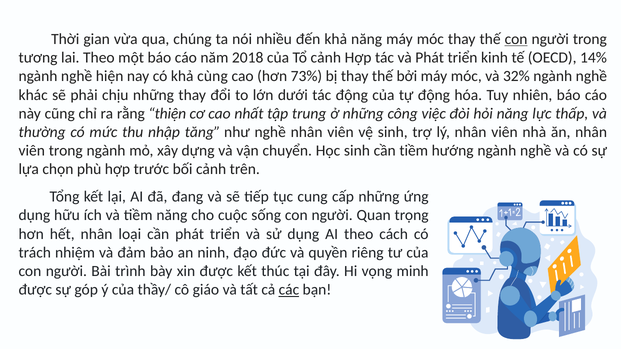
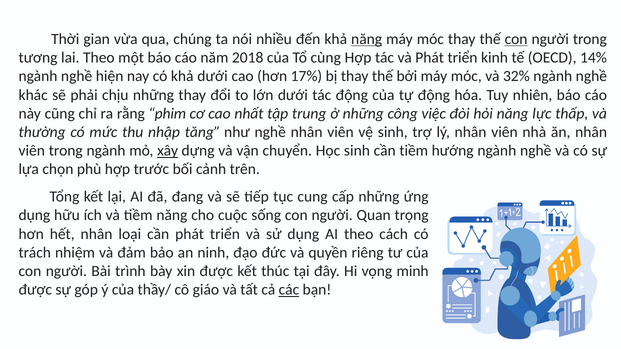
năng at (367, 39) underline: none -> present
Tổ cảnh: cảnh -> cùng
khả cùng: cùng -> dưới
73%: 73% -> 17%
thiện: thiện -> phim
xây underline: none -> present
